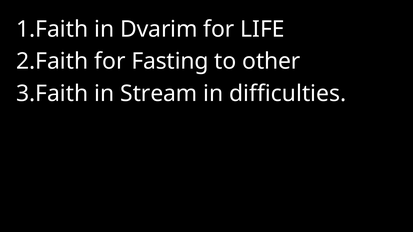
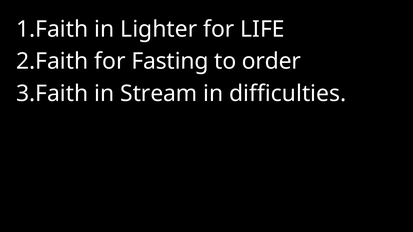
Dvarim: Dvarim -> Lighter
other: other -> order
